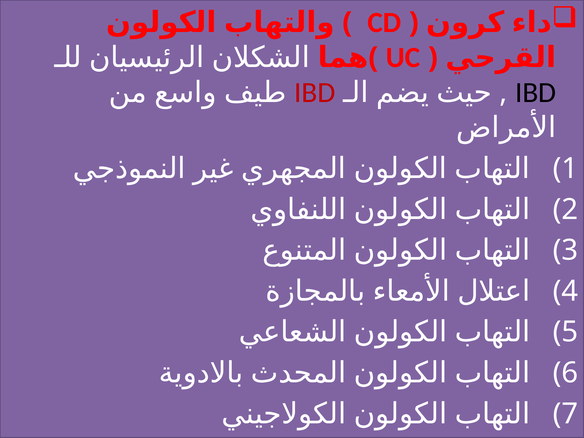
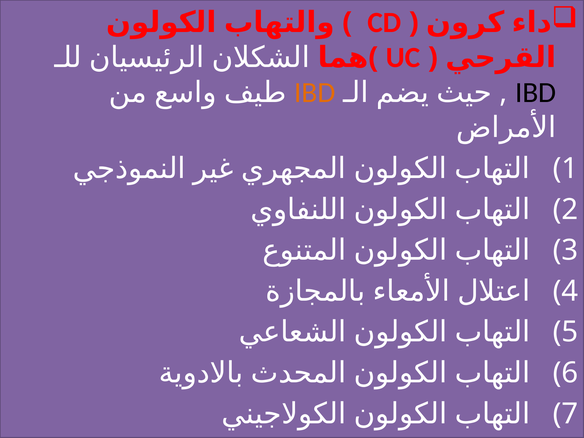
IBD at (315, 93) colour: red -> orange
